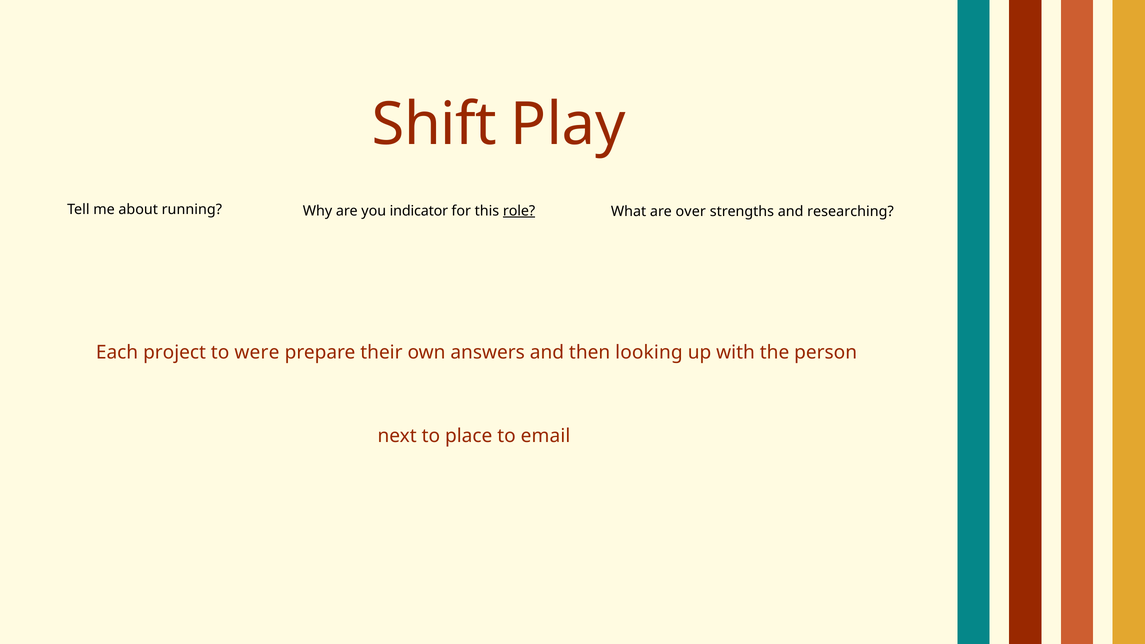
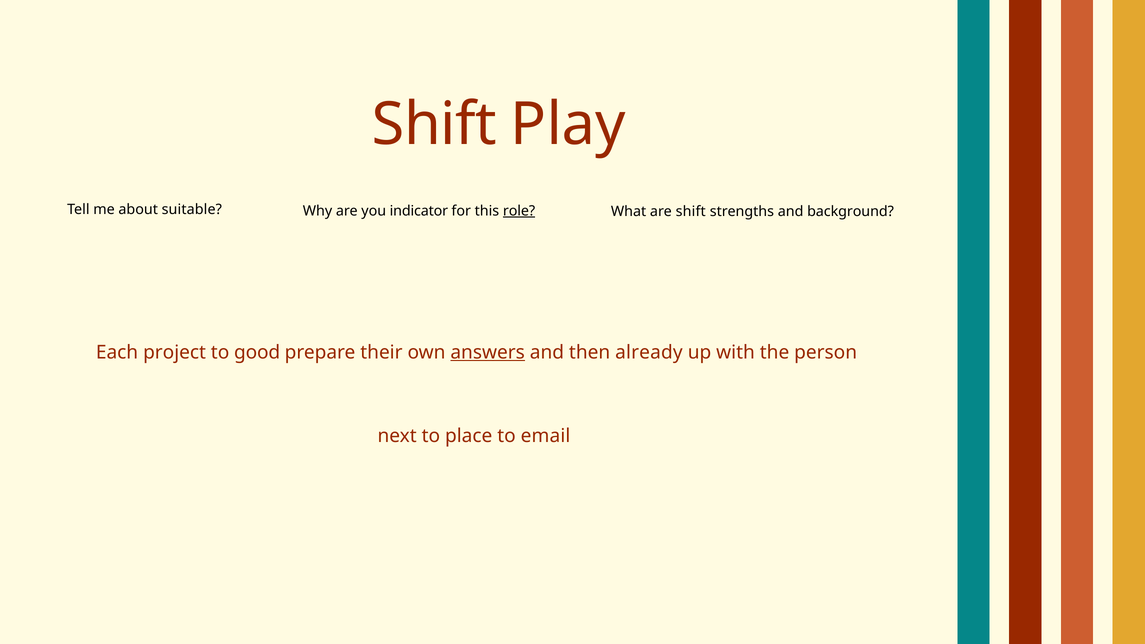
running: running -> suitable
are over: over -> shift
researching: researching -> background
were: were -> good
answers underline: none -> present
looking: looking -> already
